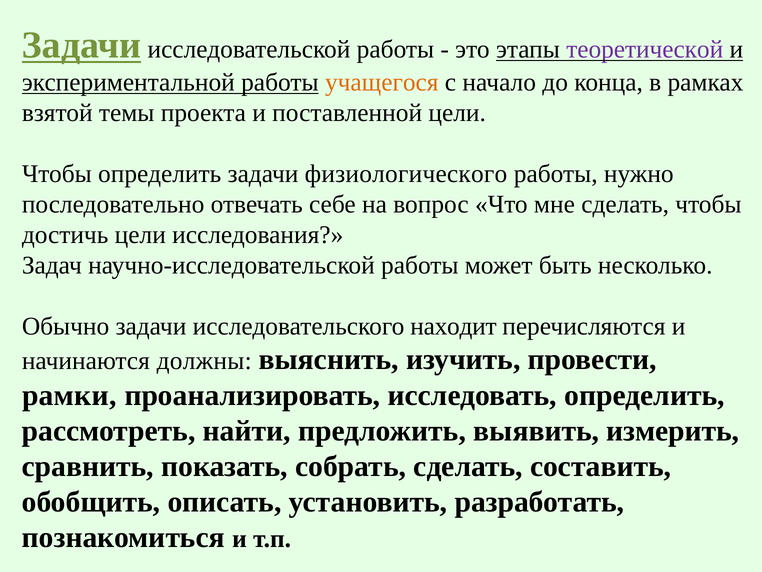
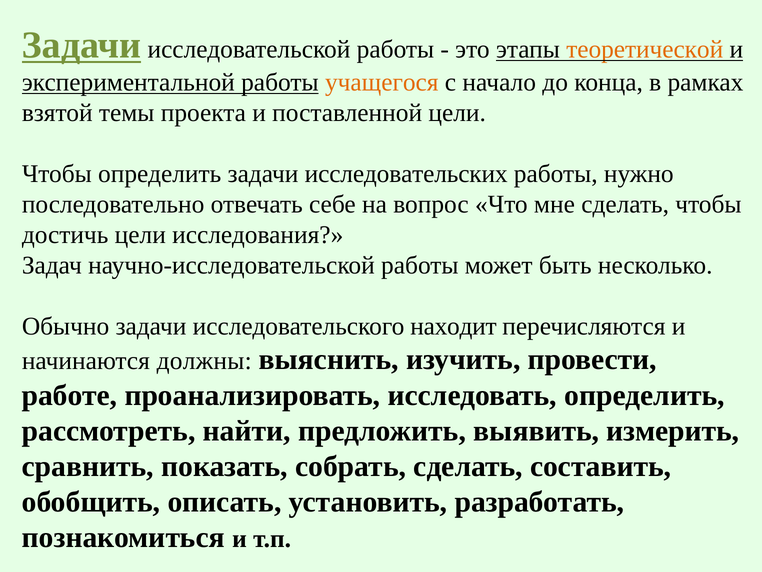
теоретической colour: purple -> orange
физиологического: физиологического -> исследовательских
рамки: рамки -> работе
